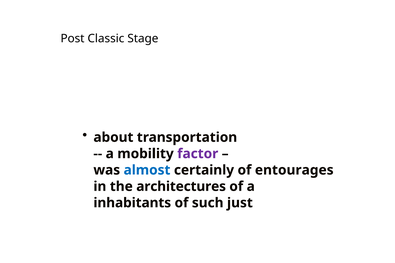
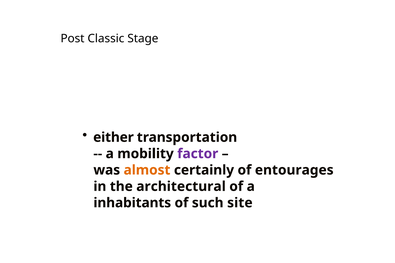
about: about -> either
almost colour: blue -> orange
architectures: architectures -> architectural
just: just -> site
